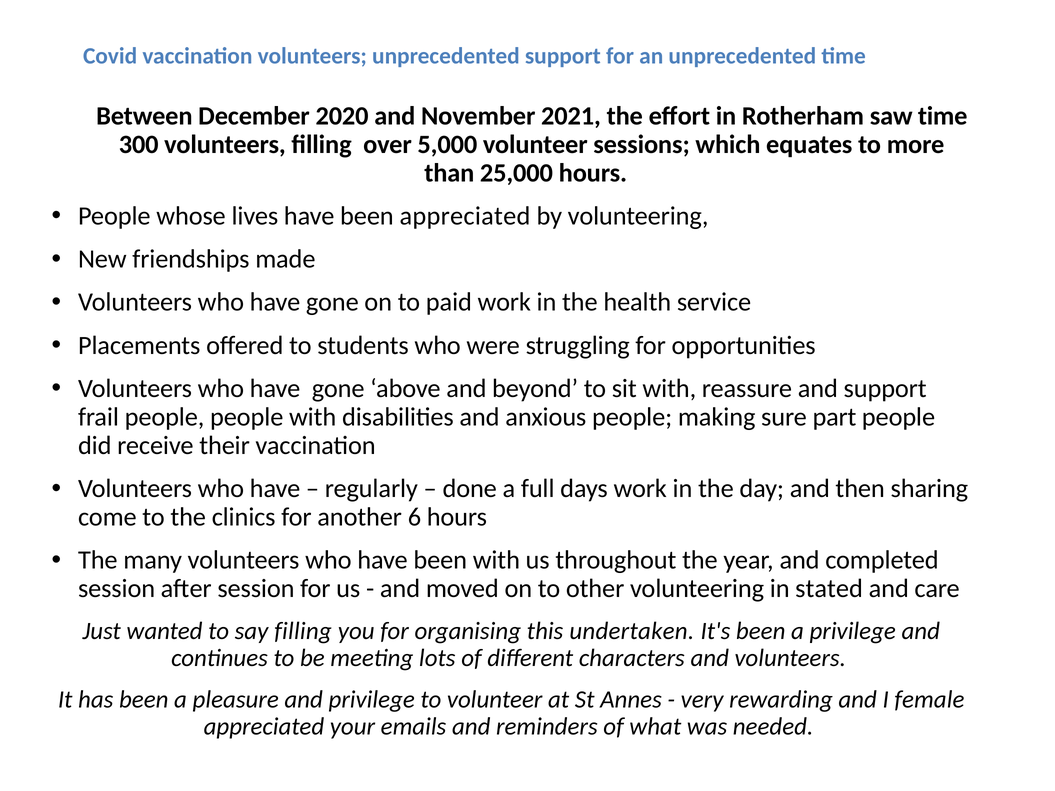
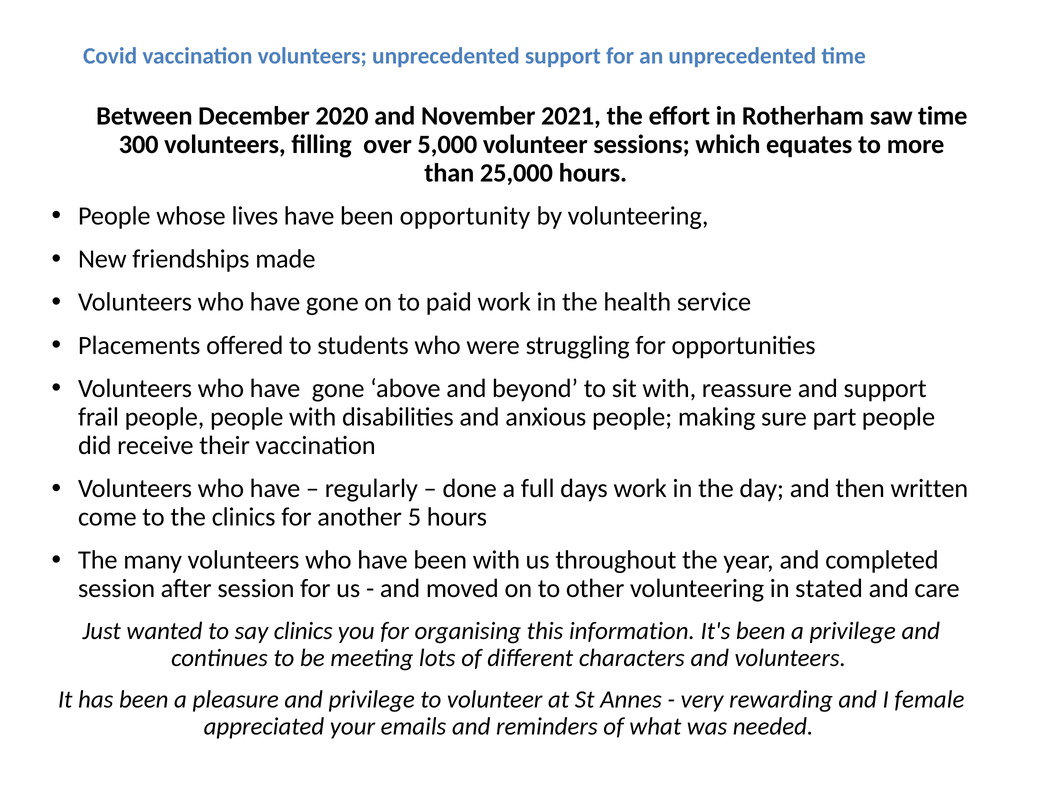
been appreciated: appreciated -> opportunity
sharing: sharing -> written
6: 6 -> 5
say filling: filling -> clinics
undertaken: undertaken -> information
